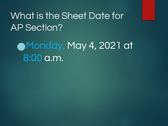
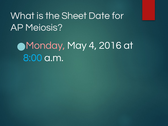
Section: Section -> Meiosis
Monday colour: light blue -> pink
2021: 2021 -> 2016
